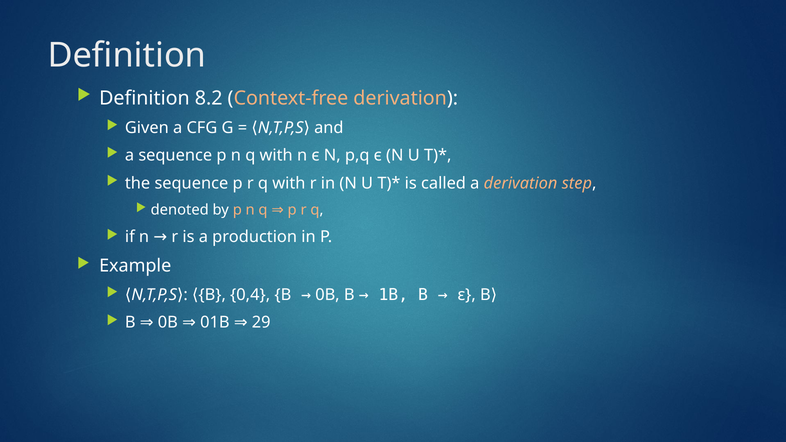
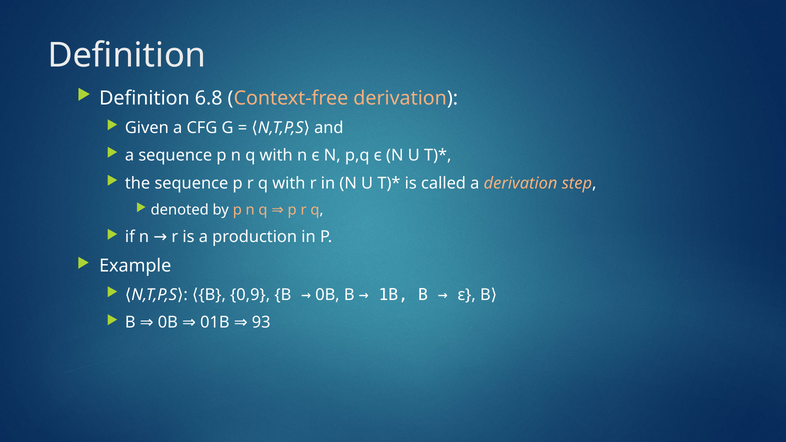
8.2: 8.2 -> 6.8
0,4: 0,4 -> 0,9
29: 29 -> 93
